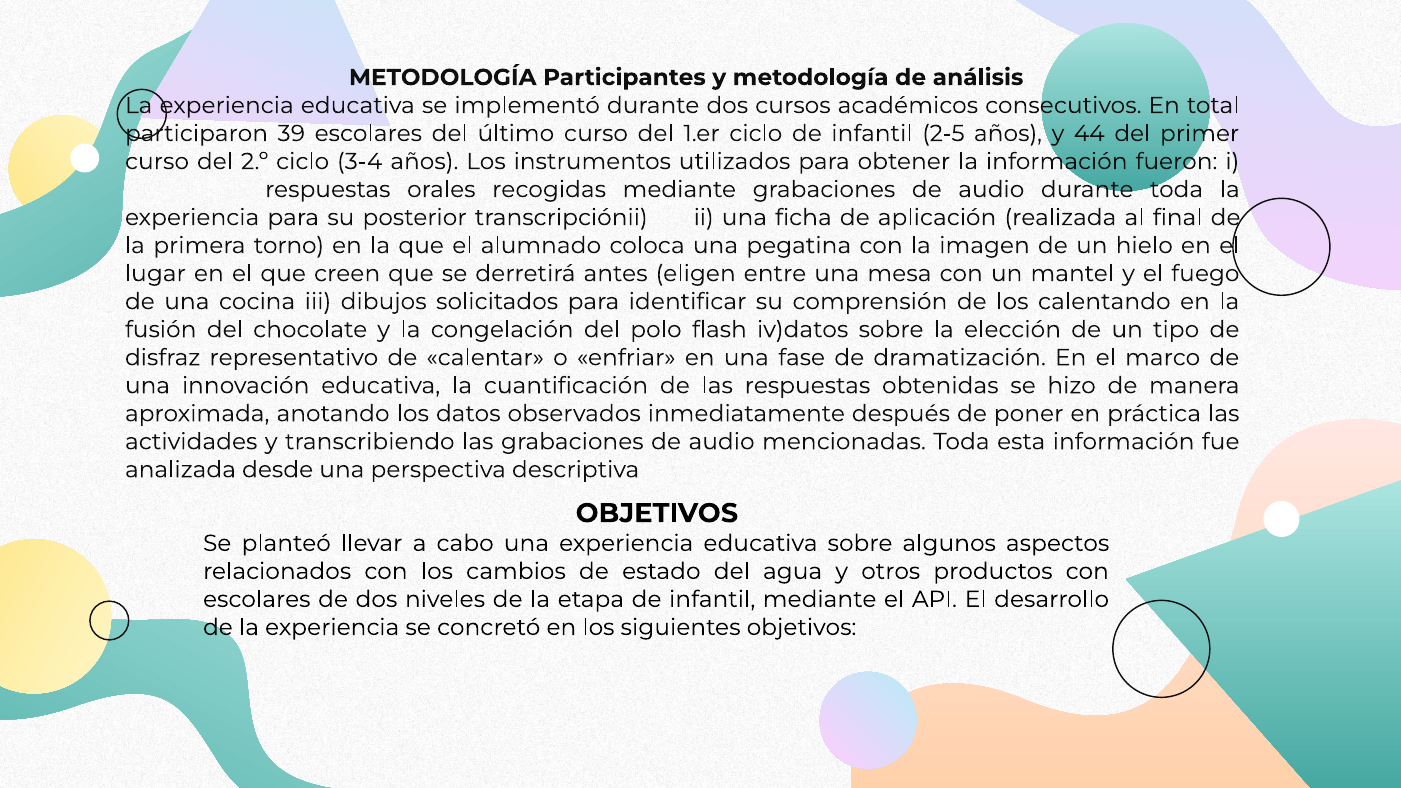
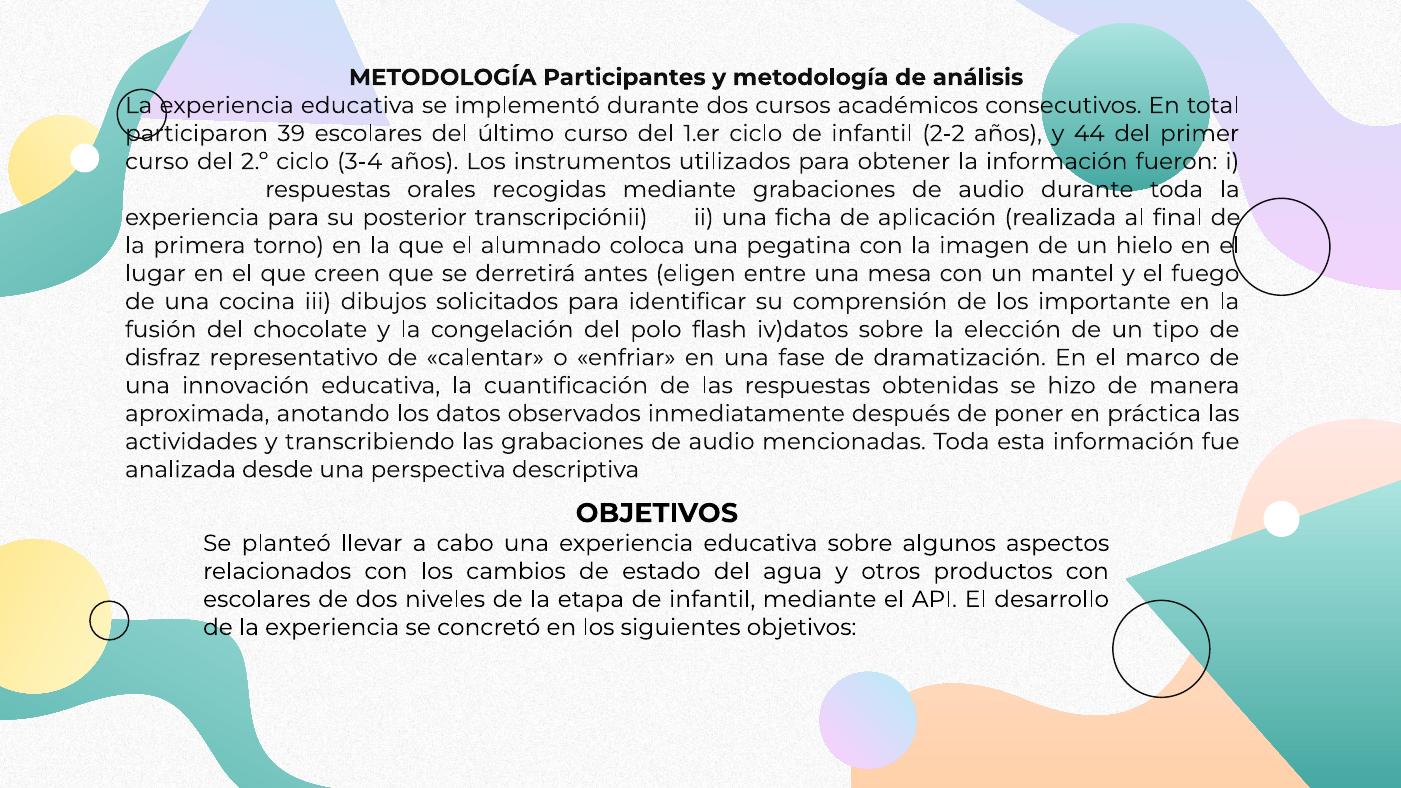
2-5: 2-5 -> 2-2
calentando: calentando -> importante
